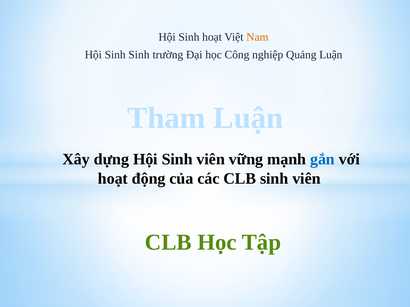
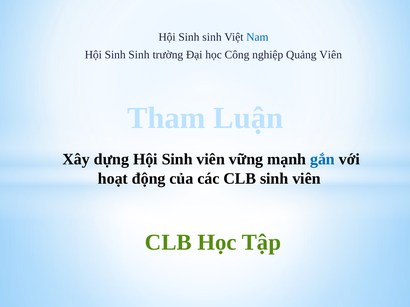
hoạt at (212, 37): hoạt -> sinh
Nam colour: orange -> blue
Quảng Luận: Luận -> Viên
